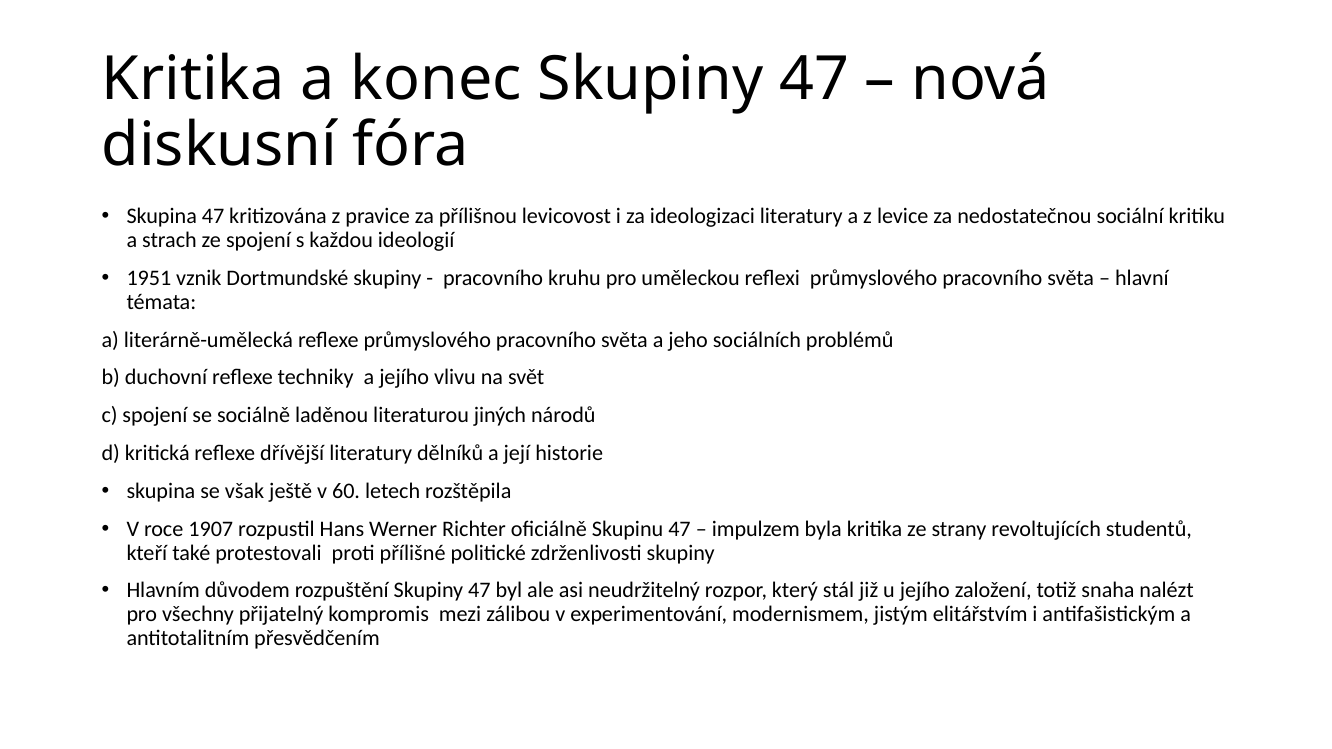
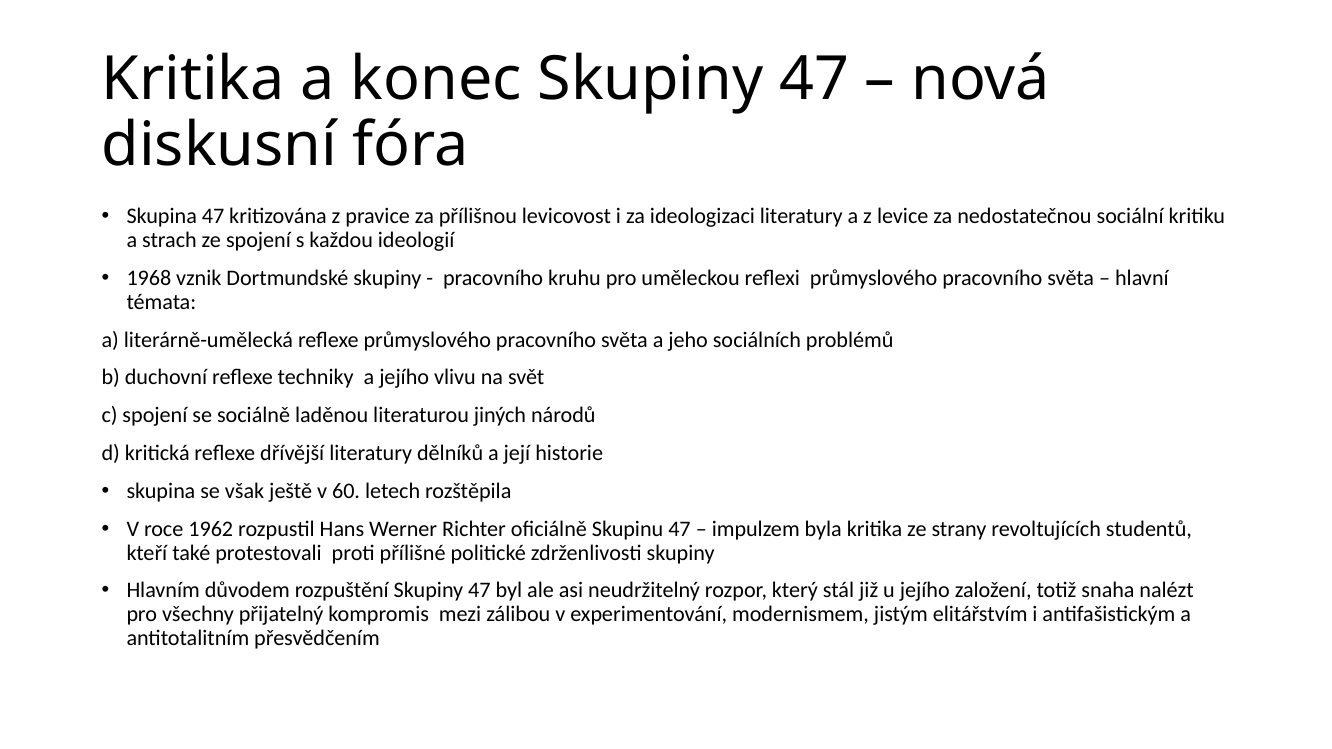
1951: 1951 -> 1968
1907: 1907 -> 1962
